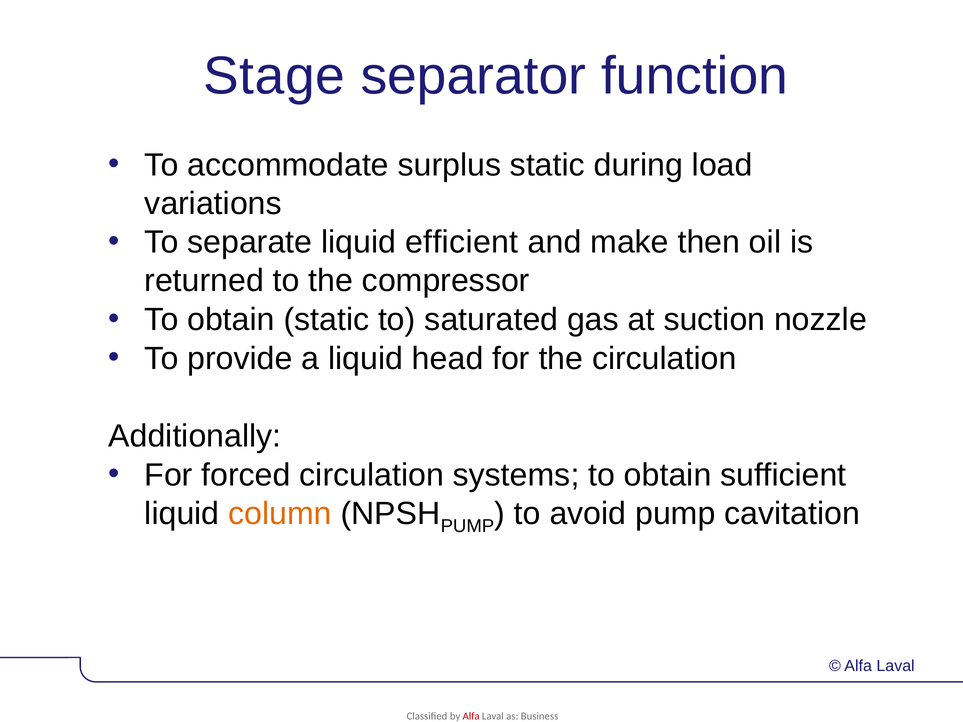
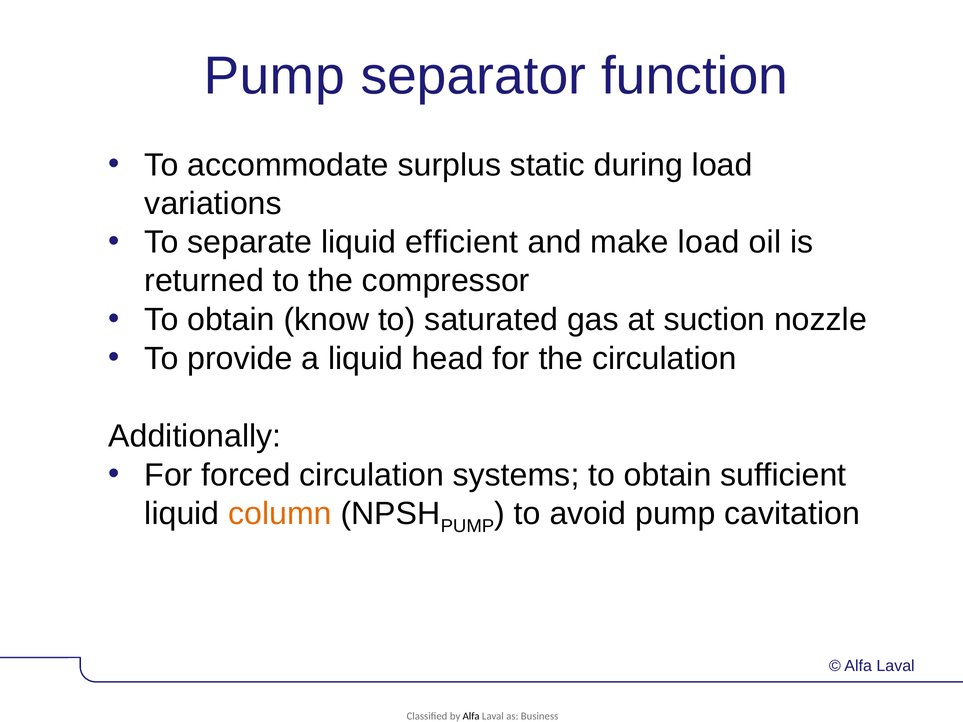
Stage at (274, 76): Stage -> Pump
make then: then -> load
obtain static: static -> know
Alfa at (471, 717) colour: red -> black
